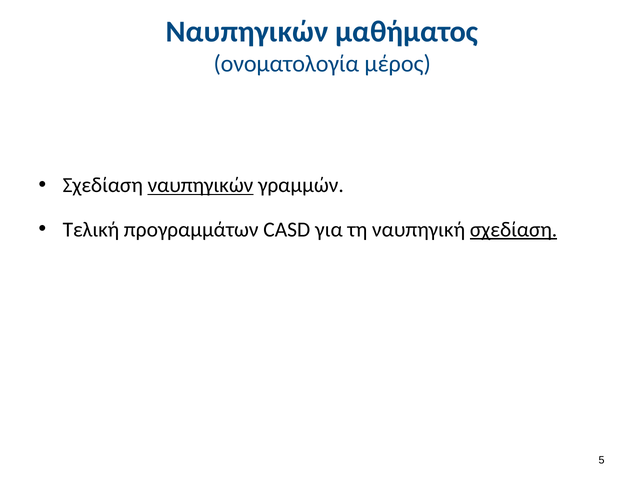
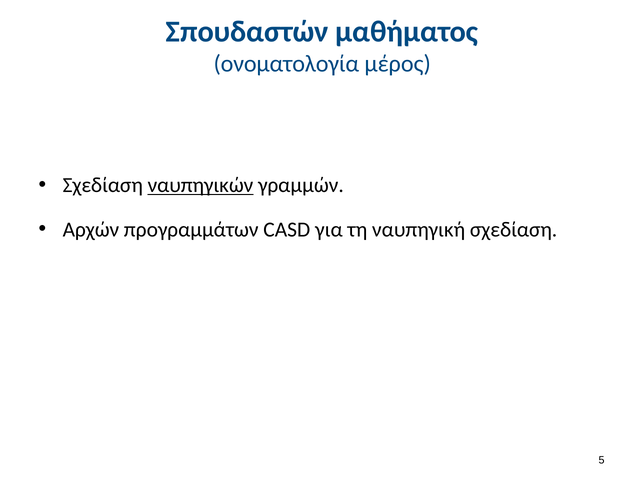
Ναυπηγικών at (247, 32): Ναυπηγικών -> Σπουδαστών
Τελική: Τελική -> Αρχών
σχεδίαση at (514, 230) underline: present -> none
